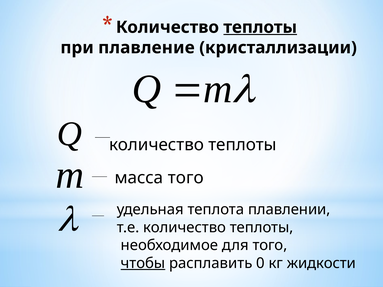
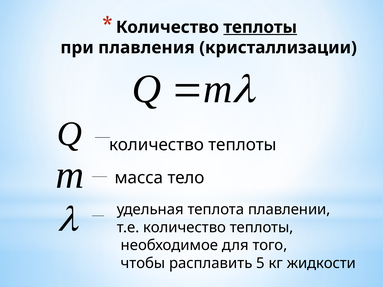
плавление: плавление -> плавления
масса того: того -> тело
чтобы underline: present -> none
0: 0 -> 5
